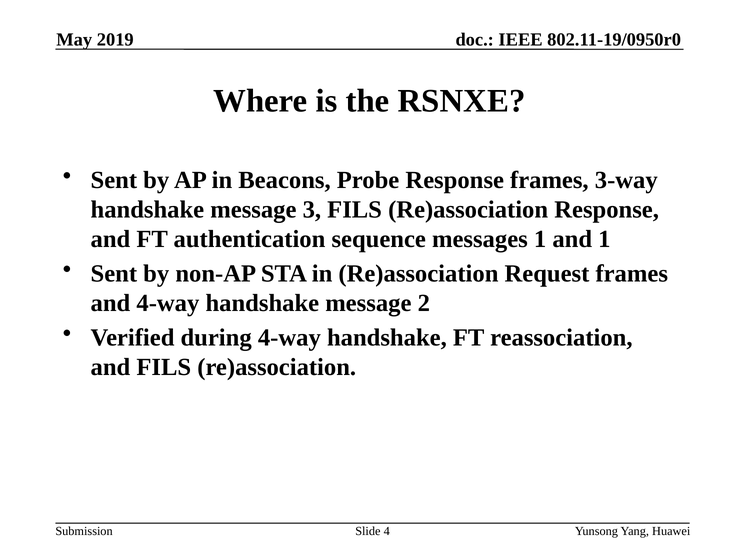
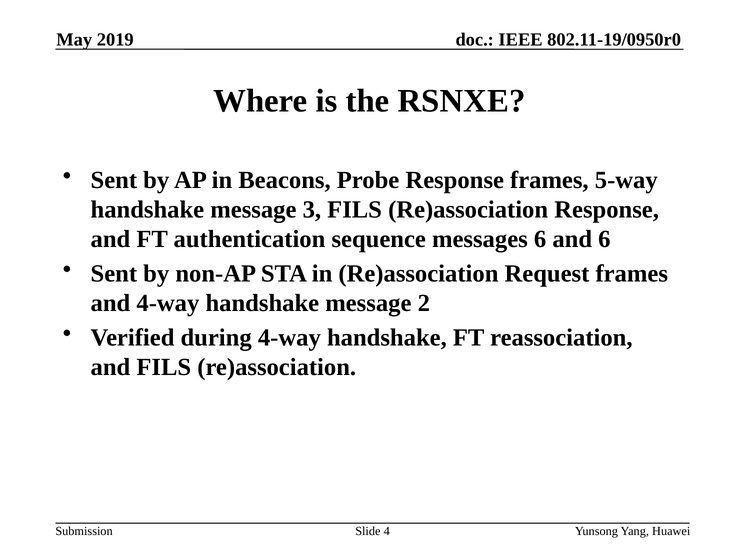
3-way: 3-way -> 5-way
messages 1: 1 -> 6
and 1: 1 -> 6
